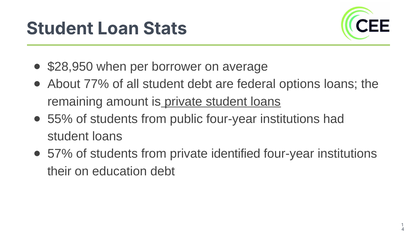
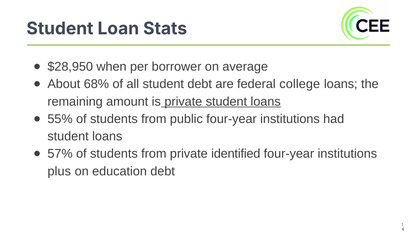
77%: 77% -> 68%
options: options -> college
their: their -> plus
